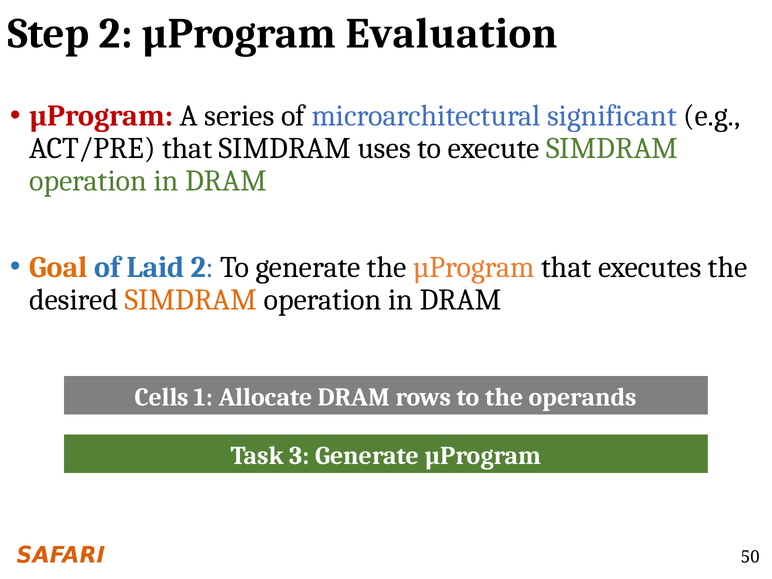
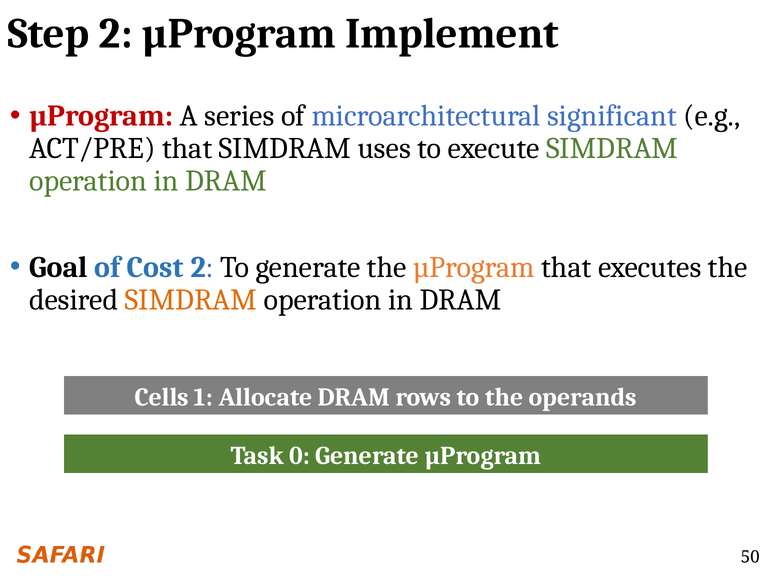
Evaluation: Evaluation -> Implement
Goal colour: orange -> black
Laid: Laid -> Cost
3: 3 -> 0
